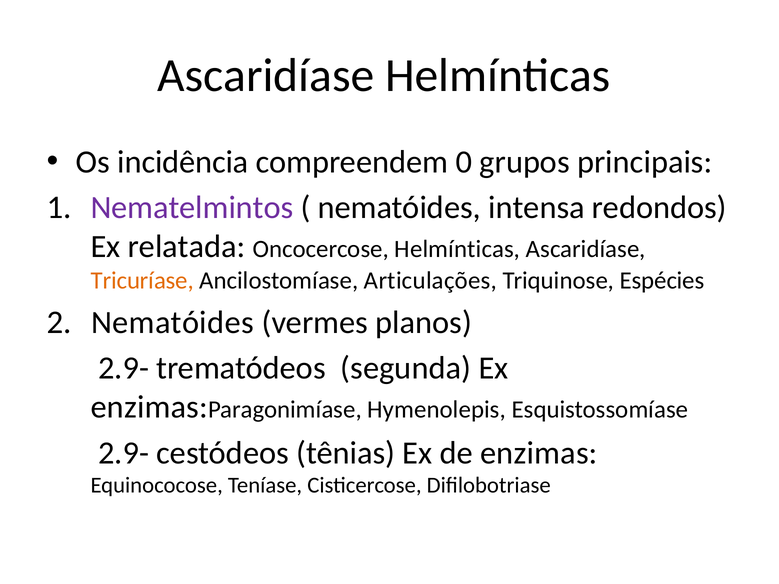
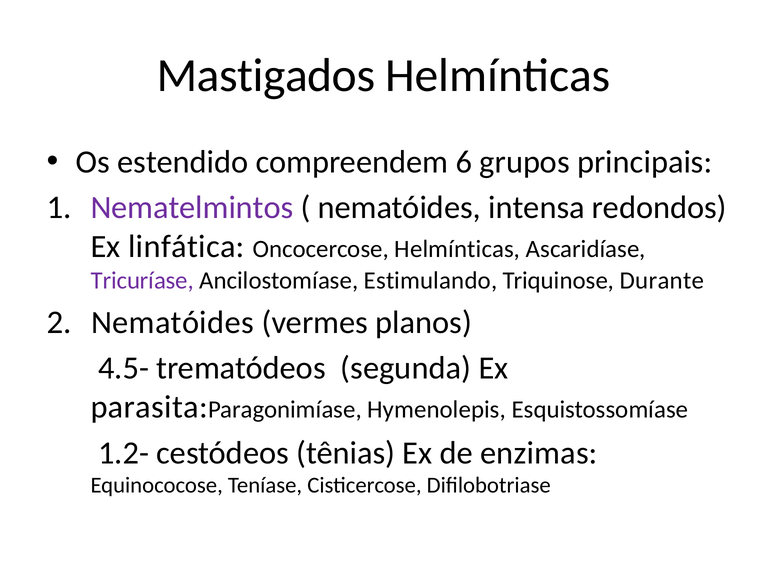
Ascaridíase at (266, 75): Ascaridíase -> Mastigados
incidência: incidência -> estendido
0: 0 -> 6
relatada: relatada -> linfática
Tricuríase colour: orange -> purple
Articulações: Articulações -> Estimulando
Espécies: Espécies -> Durante
2.9- at (123, 368): 2.9- -> 4.5-
enzimas at (149, 407): enzimas -> parasita
2.9- at (123, 453): 2.9- -> 1.2-
